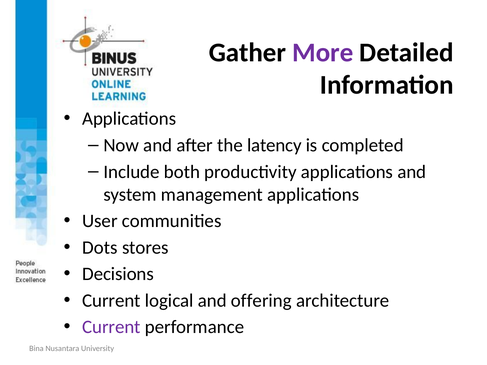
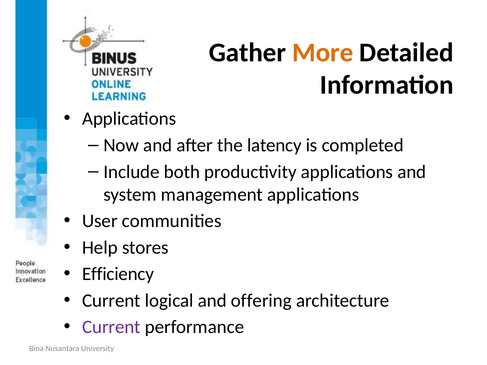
More colour: purple -> orange
Dots: Dots -> Help
Decisions: Decisions -> Efficiency
